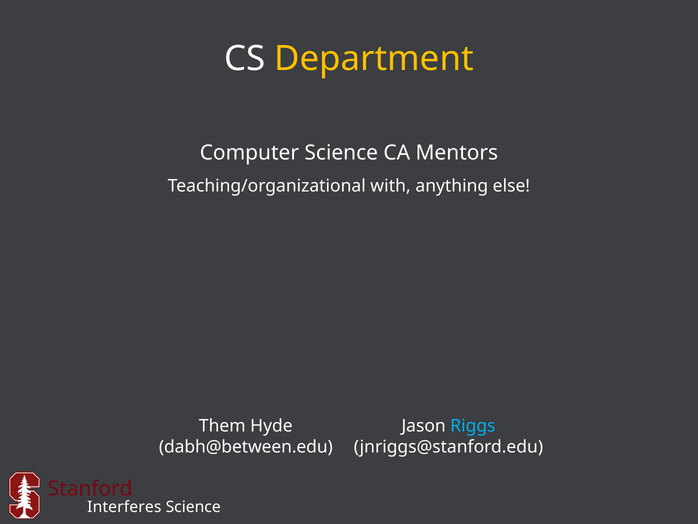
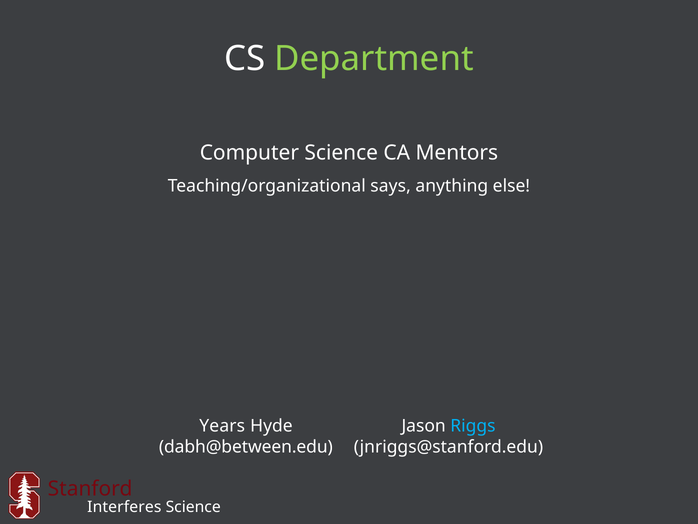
Department colour: yellow -> light green
with: with -> says
Them: Them -> Years
